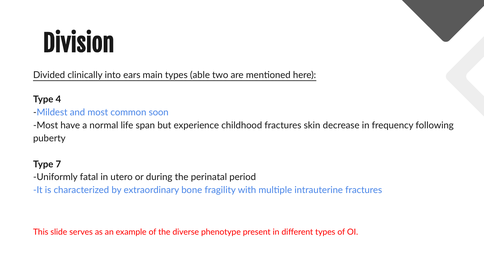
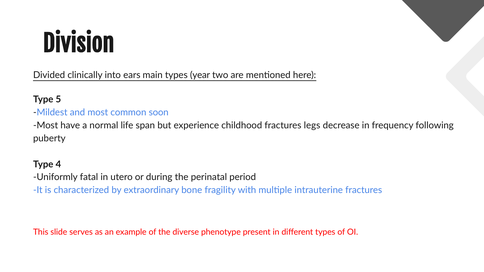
able: able -> year
4: 4 -> 5
skin: skin -> legs
7: 7 -> 4
